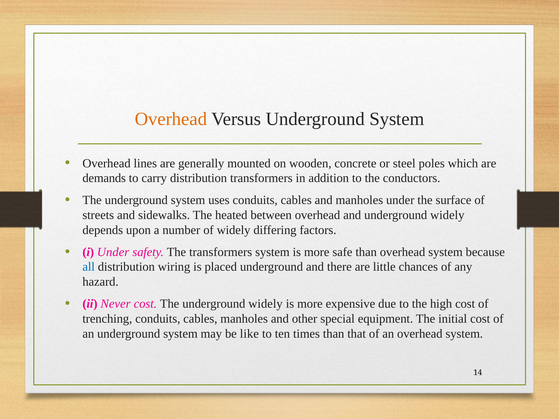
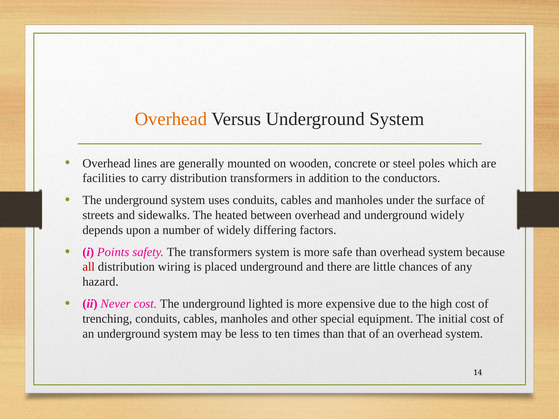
demands: demands -> facilities
i Under: Under -> Points
all colour: blue -> red
The underground widely: widely -> lighted
like: like -> less
